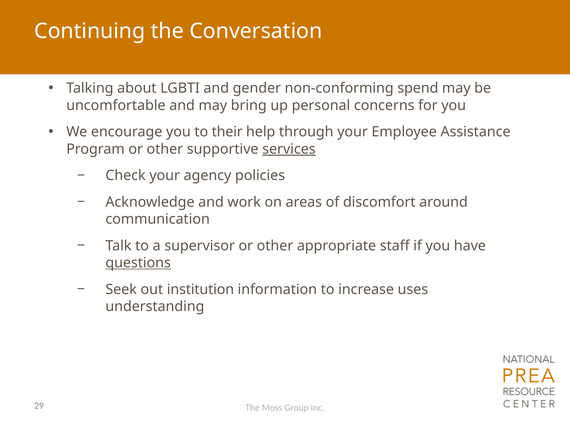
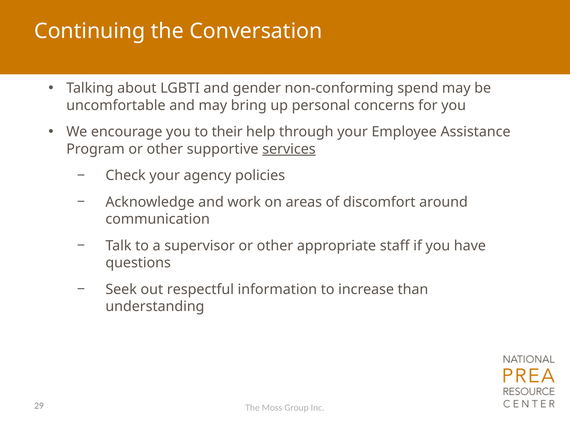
questions underline: present -> none
institution: institution -> respectful
uses: uses -> than
